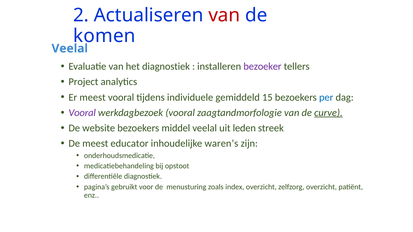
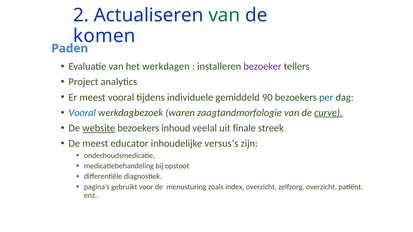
van at (224, 15) colour: red -> green
Veelal at (70, 49): Veelal -> Paden
het diagnostiek: diagnostiek -> werkdagen
15: 15 -> 90
Vooral at (82, 113) colour: purple -> blue
werkdagbezoek vooral: vooral -> waren
website underline: none -> present
middel: middel -> inhoud
leden: leden -> finale
waren’s: waren’s -> versus’s
